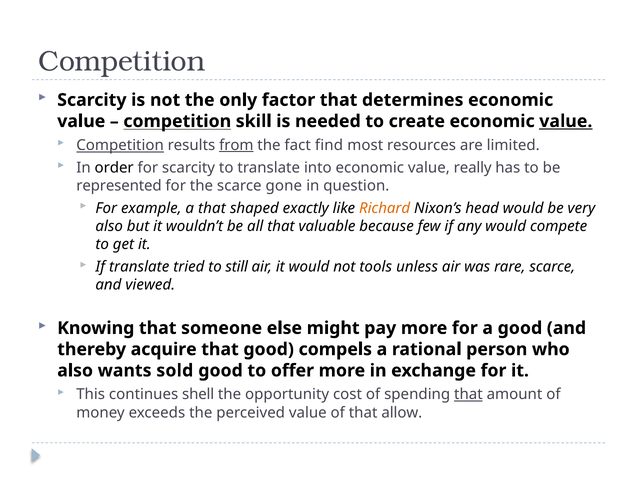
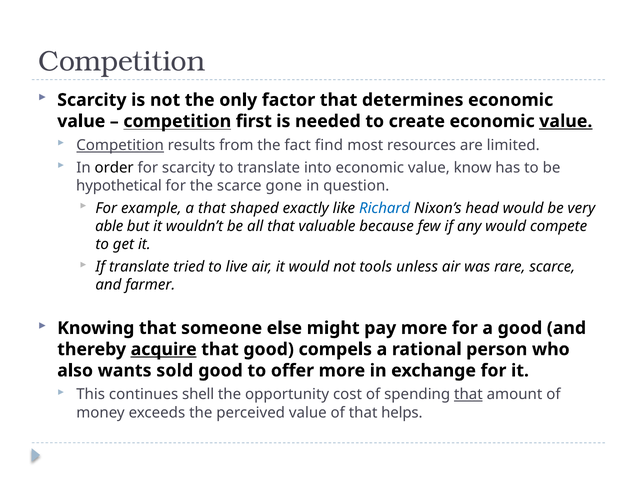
skill: skill -> first
from underline: present -> none
really: really -> know
represented: represented -> hypothetical
Richard colour: orange -> blue
also at (109, 226): also -> able
still: still -> live
viewed: viewed -> farmer
acquire underline: none -> present
allow: allow -> helps
